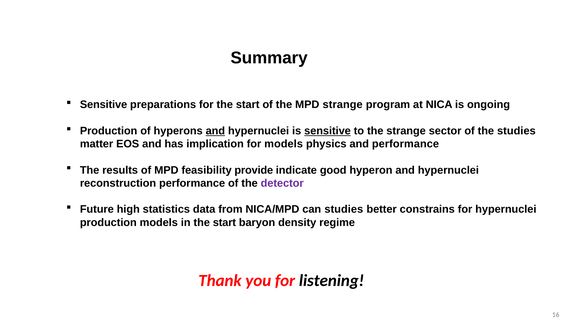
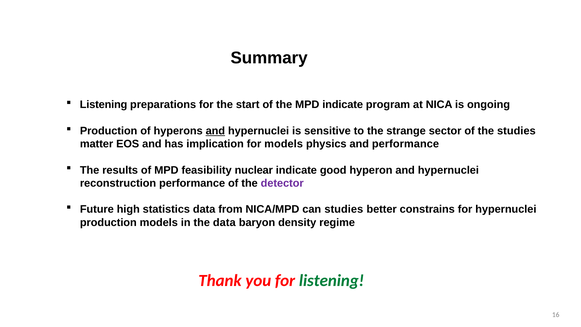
Sensitive at (104, 105): Sensitive -> Listening
MPD strange: strange -> indicate
sensitive at (328, 131) underline: present -> none
provide: provide -> nuclear
in the start: start -> data
listening at (332, 280) colour: black -> green
